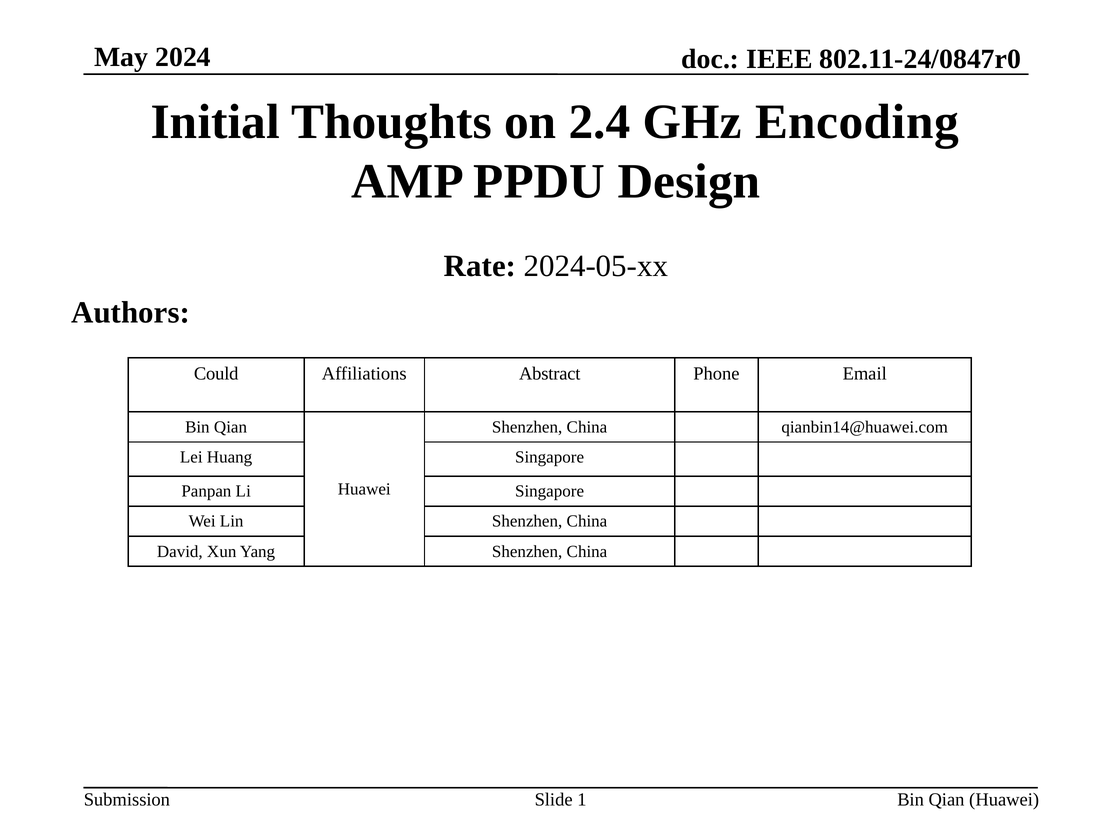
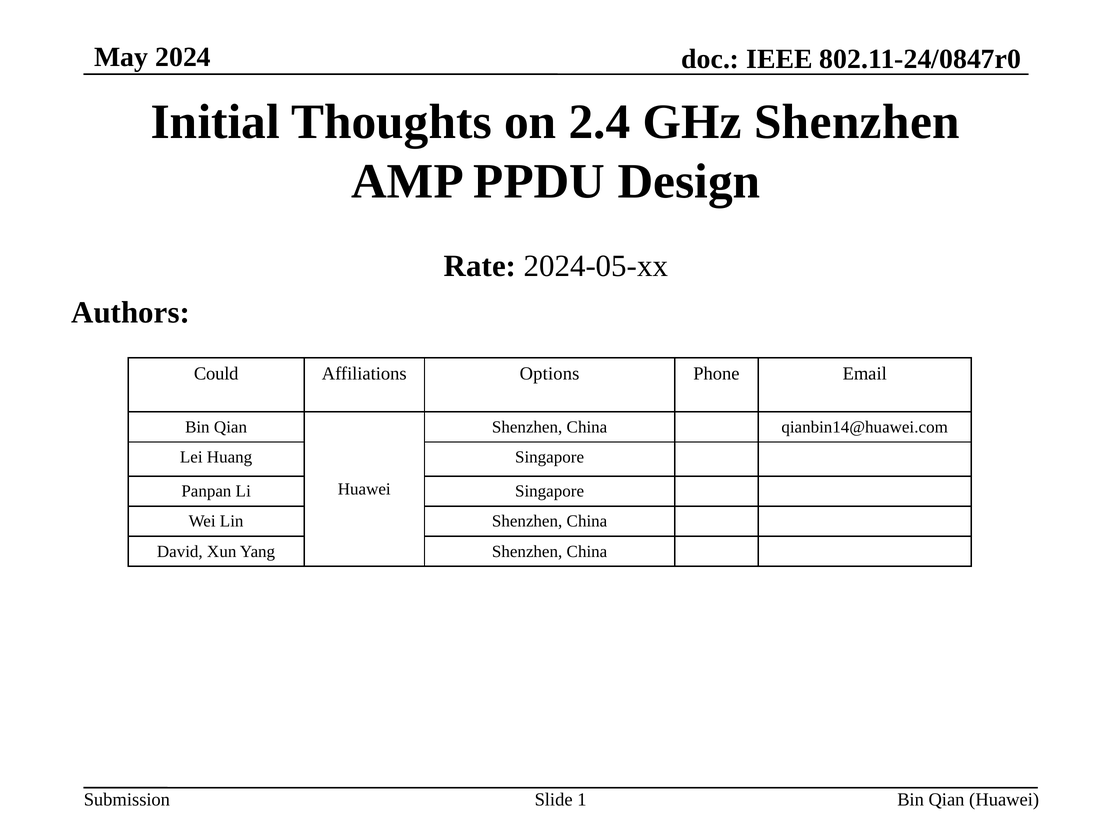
GHz Encoding: Encoding -> Shenzhen
Abstract: Abstract -> Options
